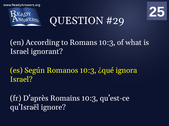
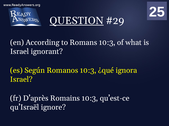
QUESTION underline: none -> present
